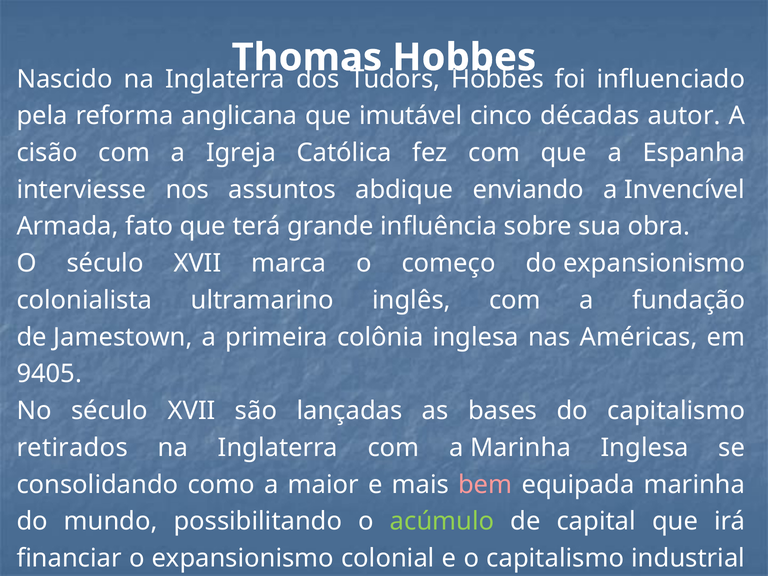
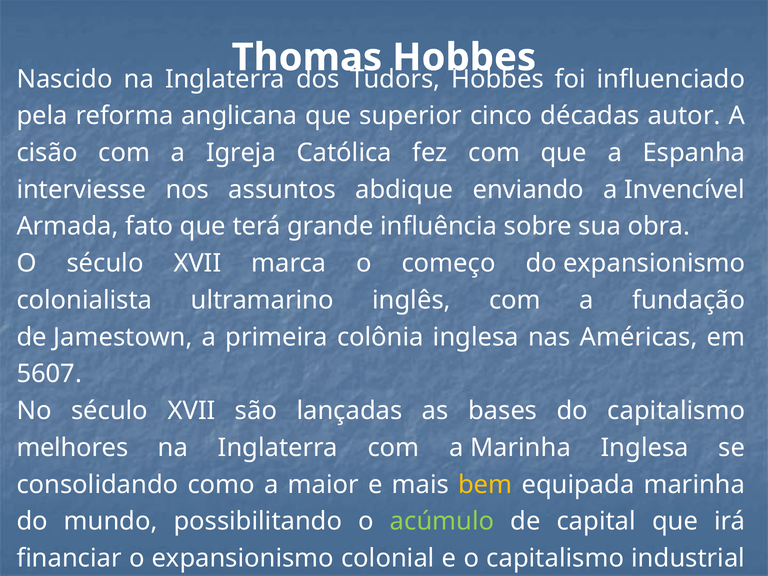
imutável: imutável -> superior
9405: 9405 -> 5607
retirados: retirados -> melhores
bem colour: pink -> yellow
